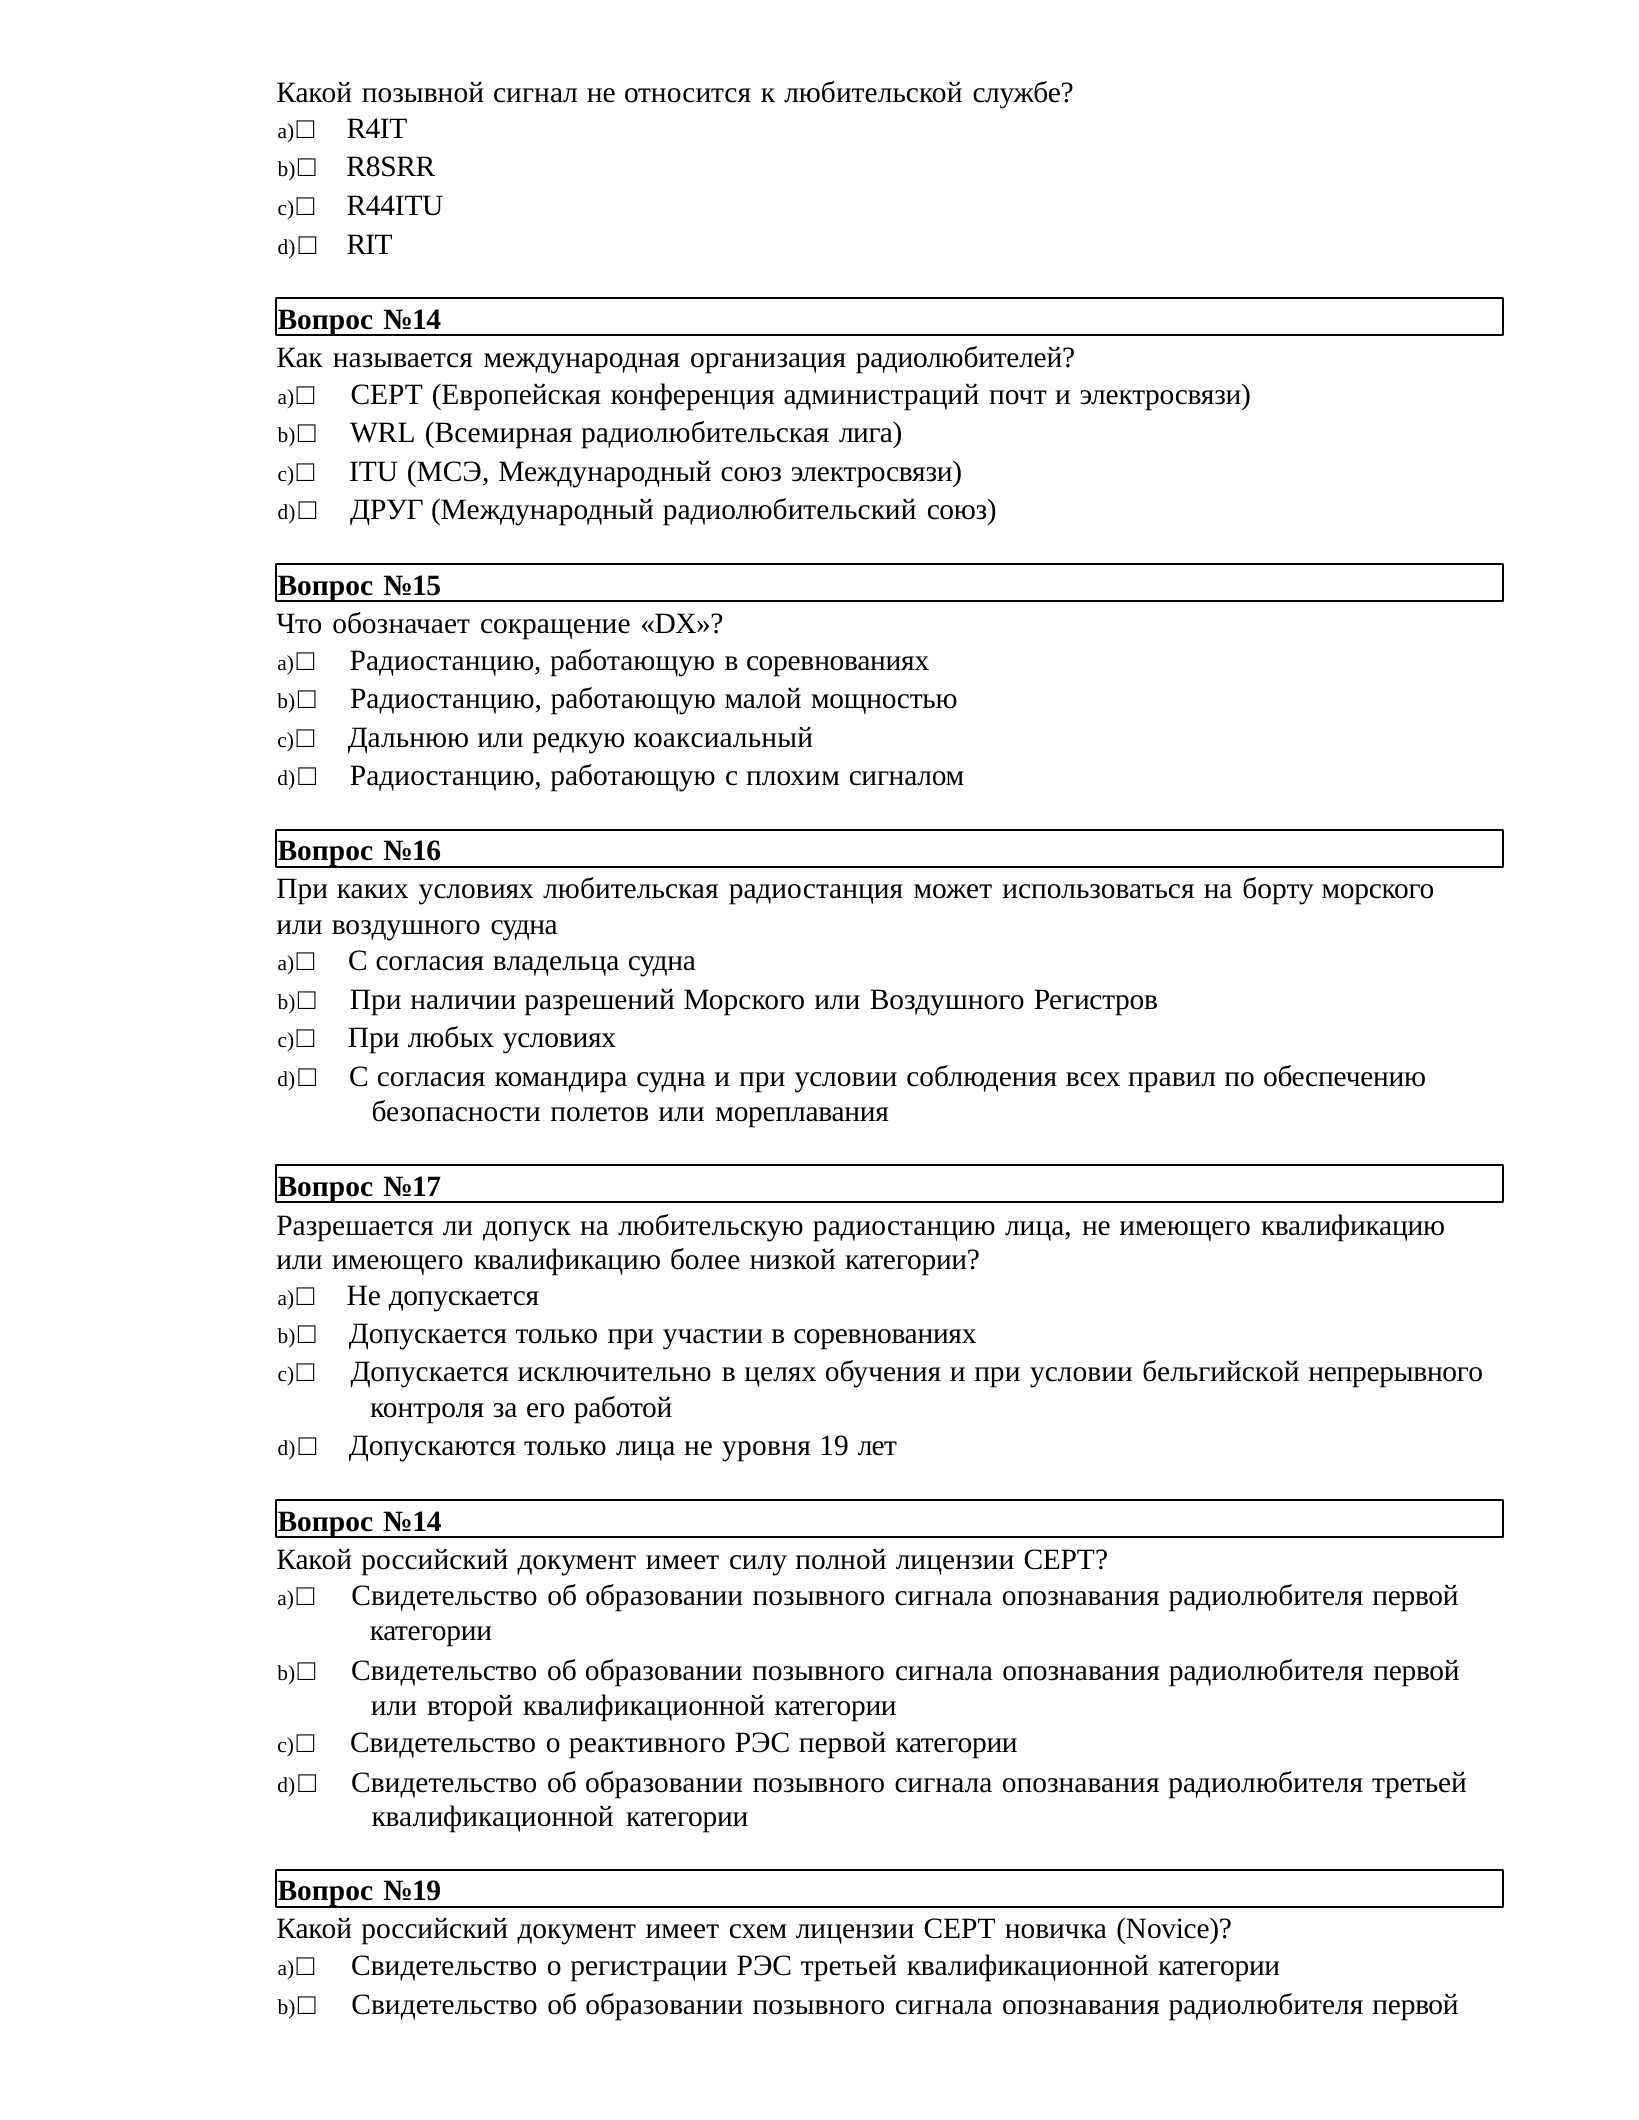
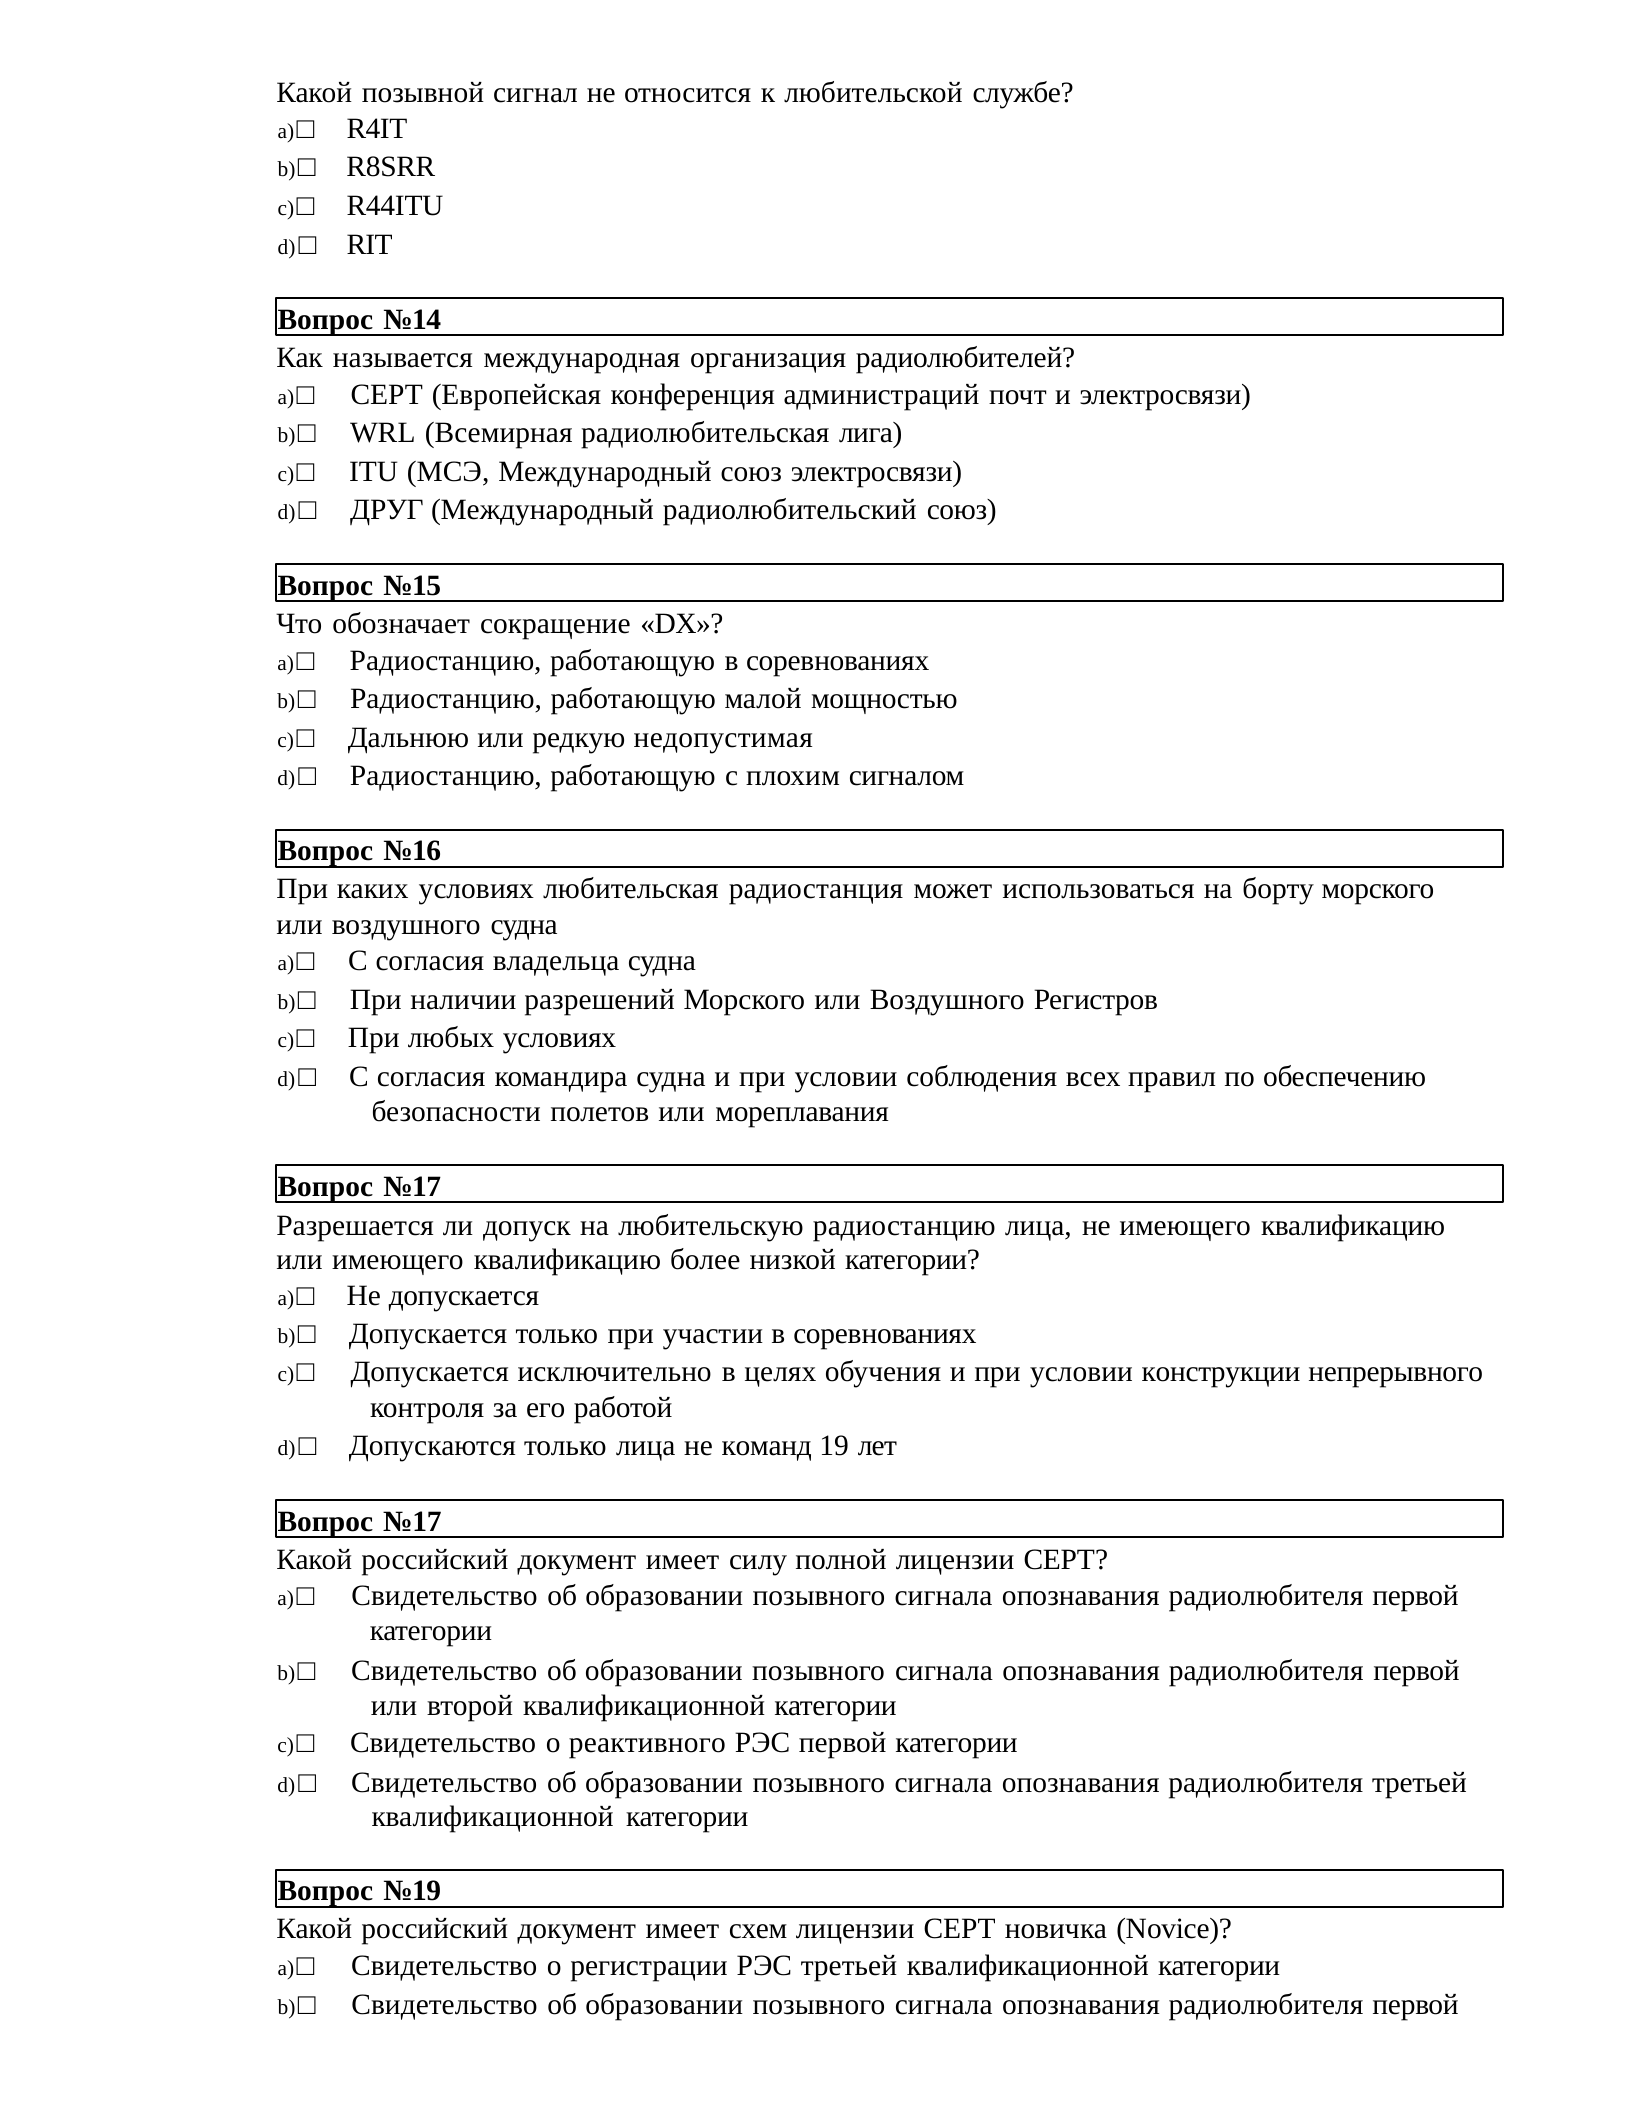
коаксиальный: коаксиальный -> недопустимая
бельгийской: бельгийской -> конструкции
уровня: уровня -> команд
№14 at (412, 1523): №14 -> №17
